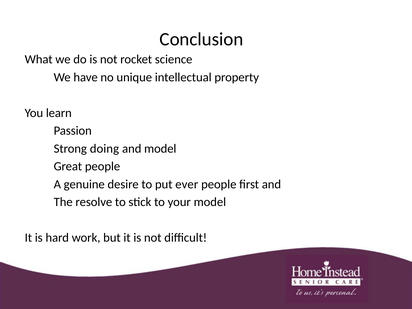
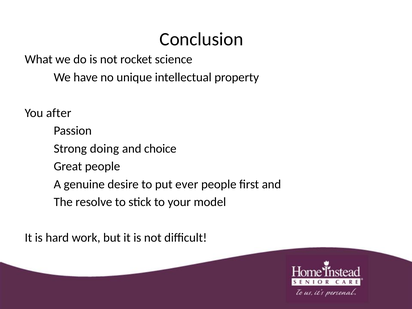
learn: learn -> after
and model: model -> choice
